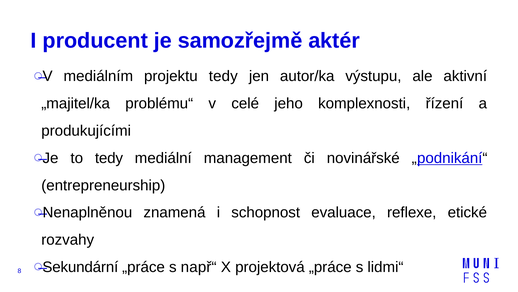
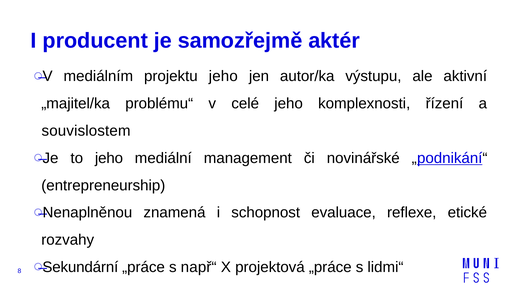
projektu tedy: tedy -> jeho
produkujícími: produkujícími -> souvislostem
to tedy: tedy -> jeho
